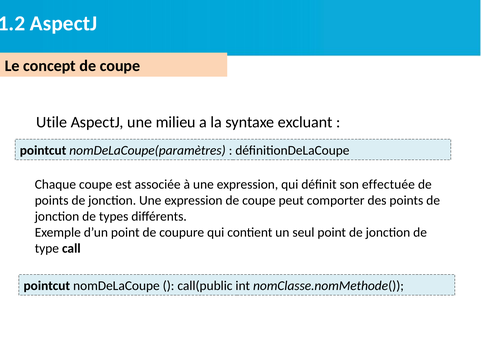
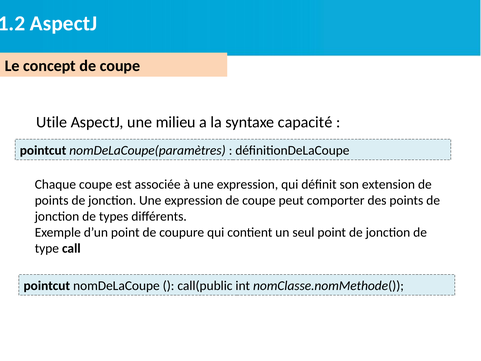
excluant: excluant -> capacité
effectuée: effectuée -> extension
